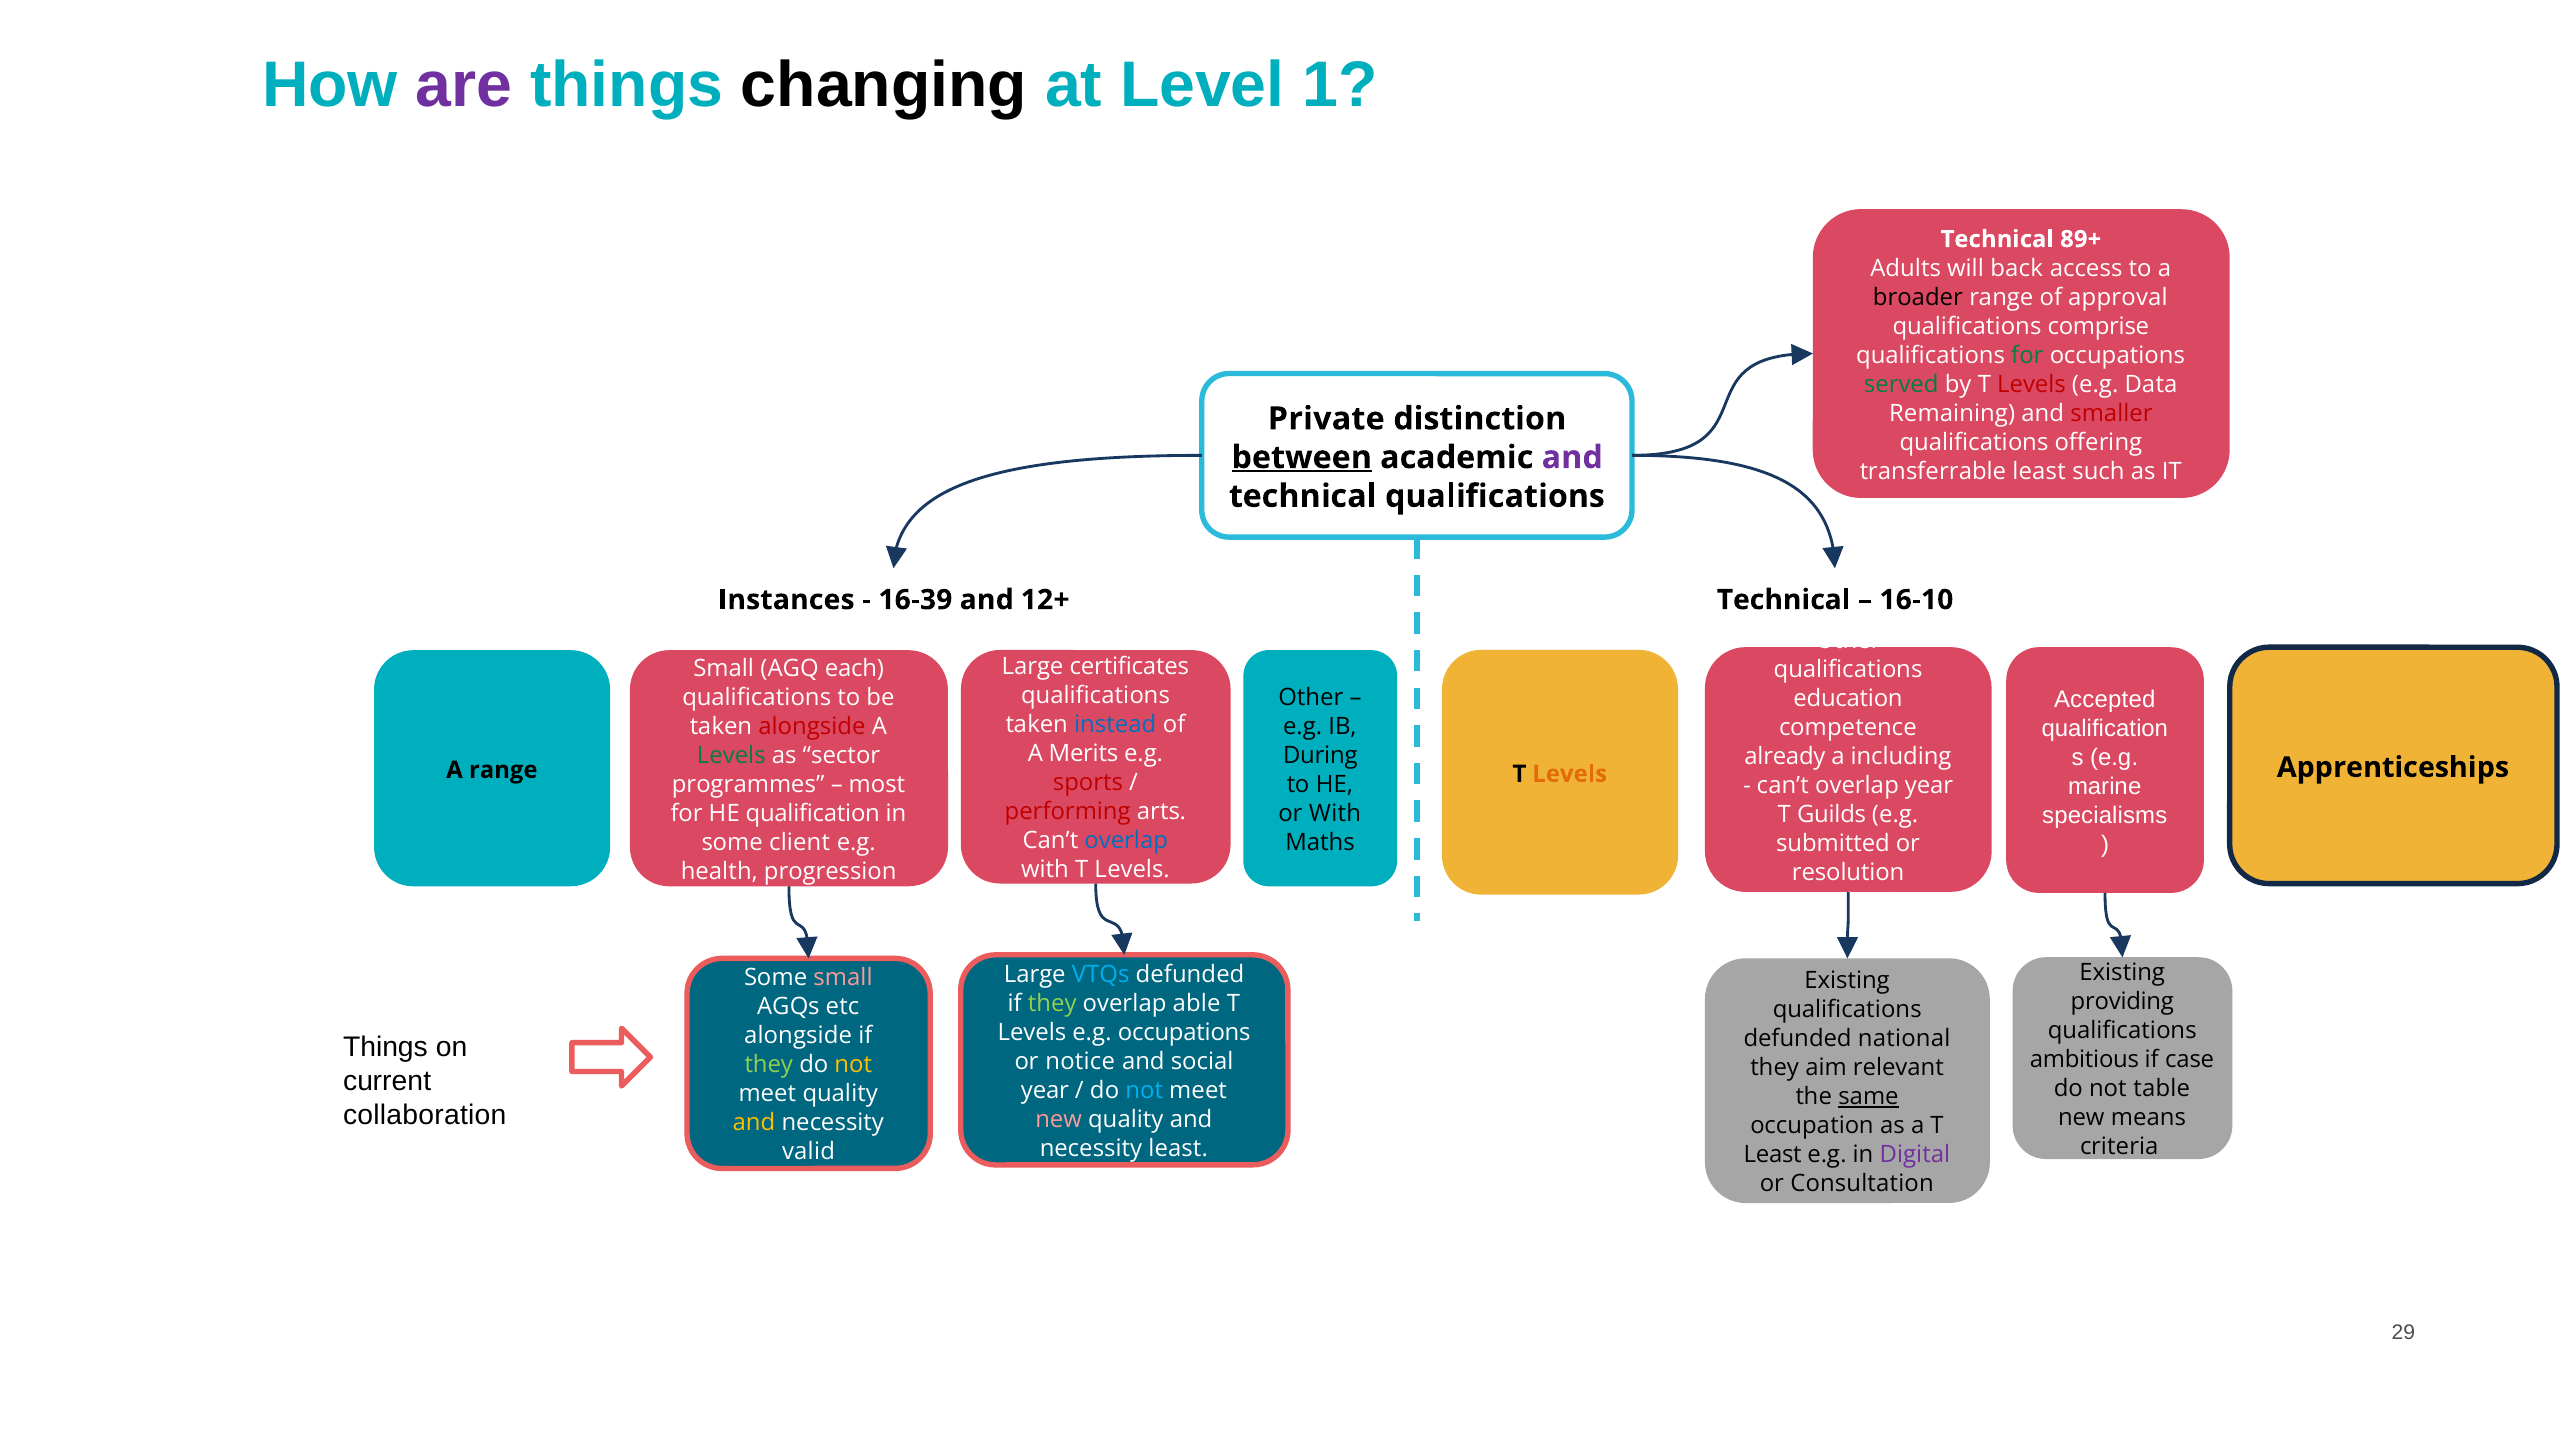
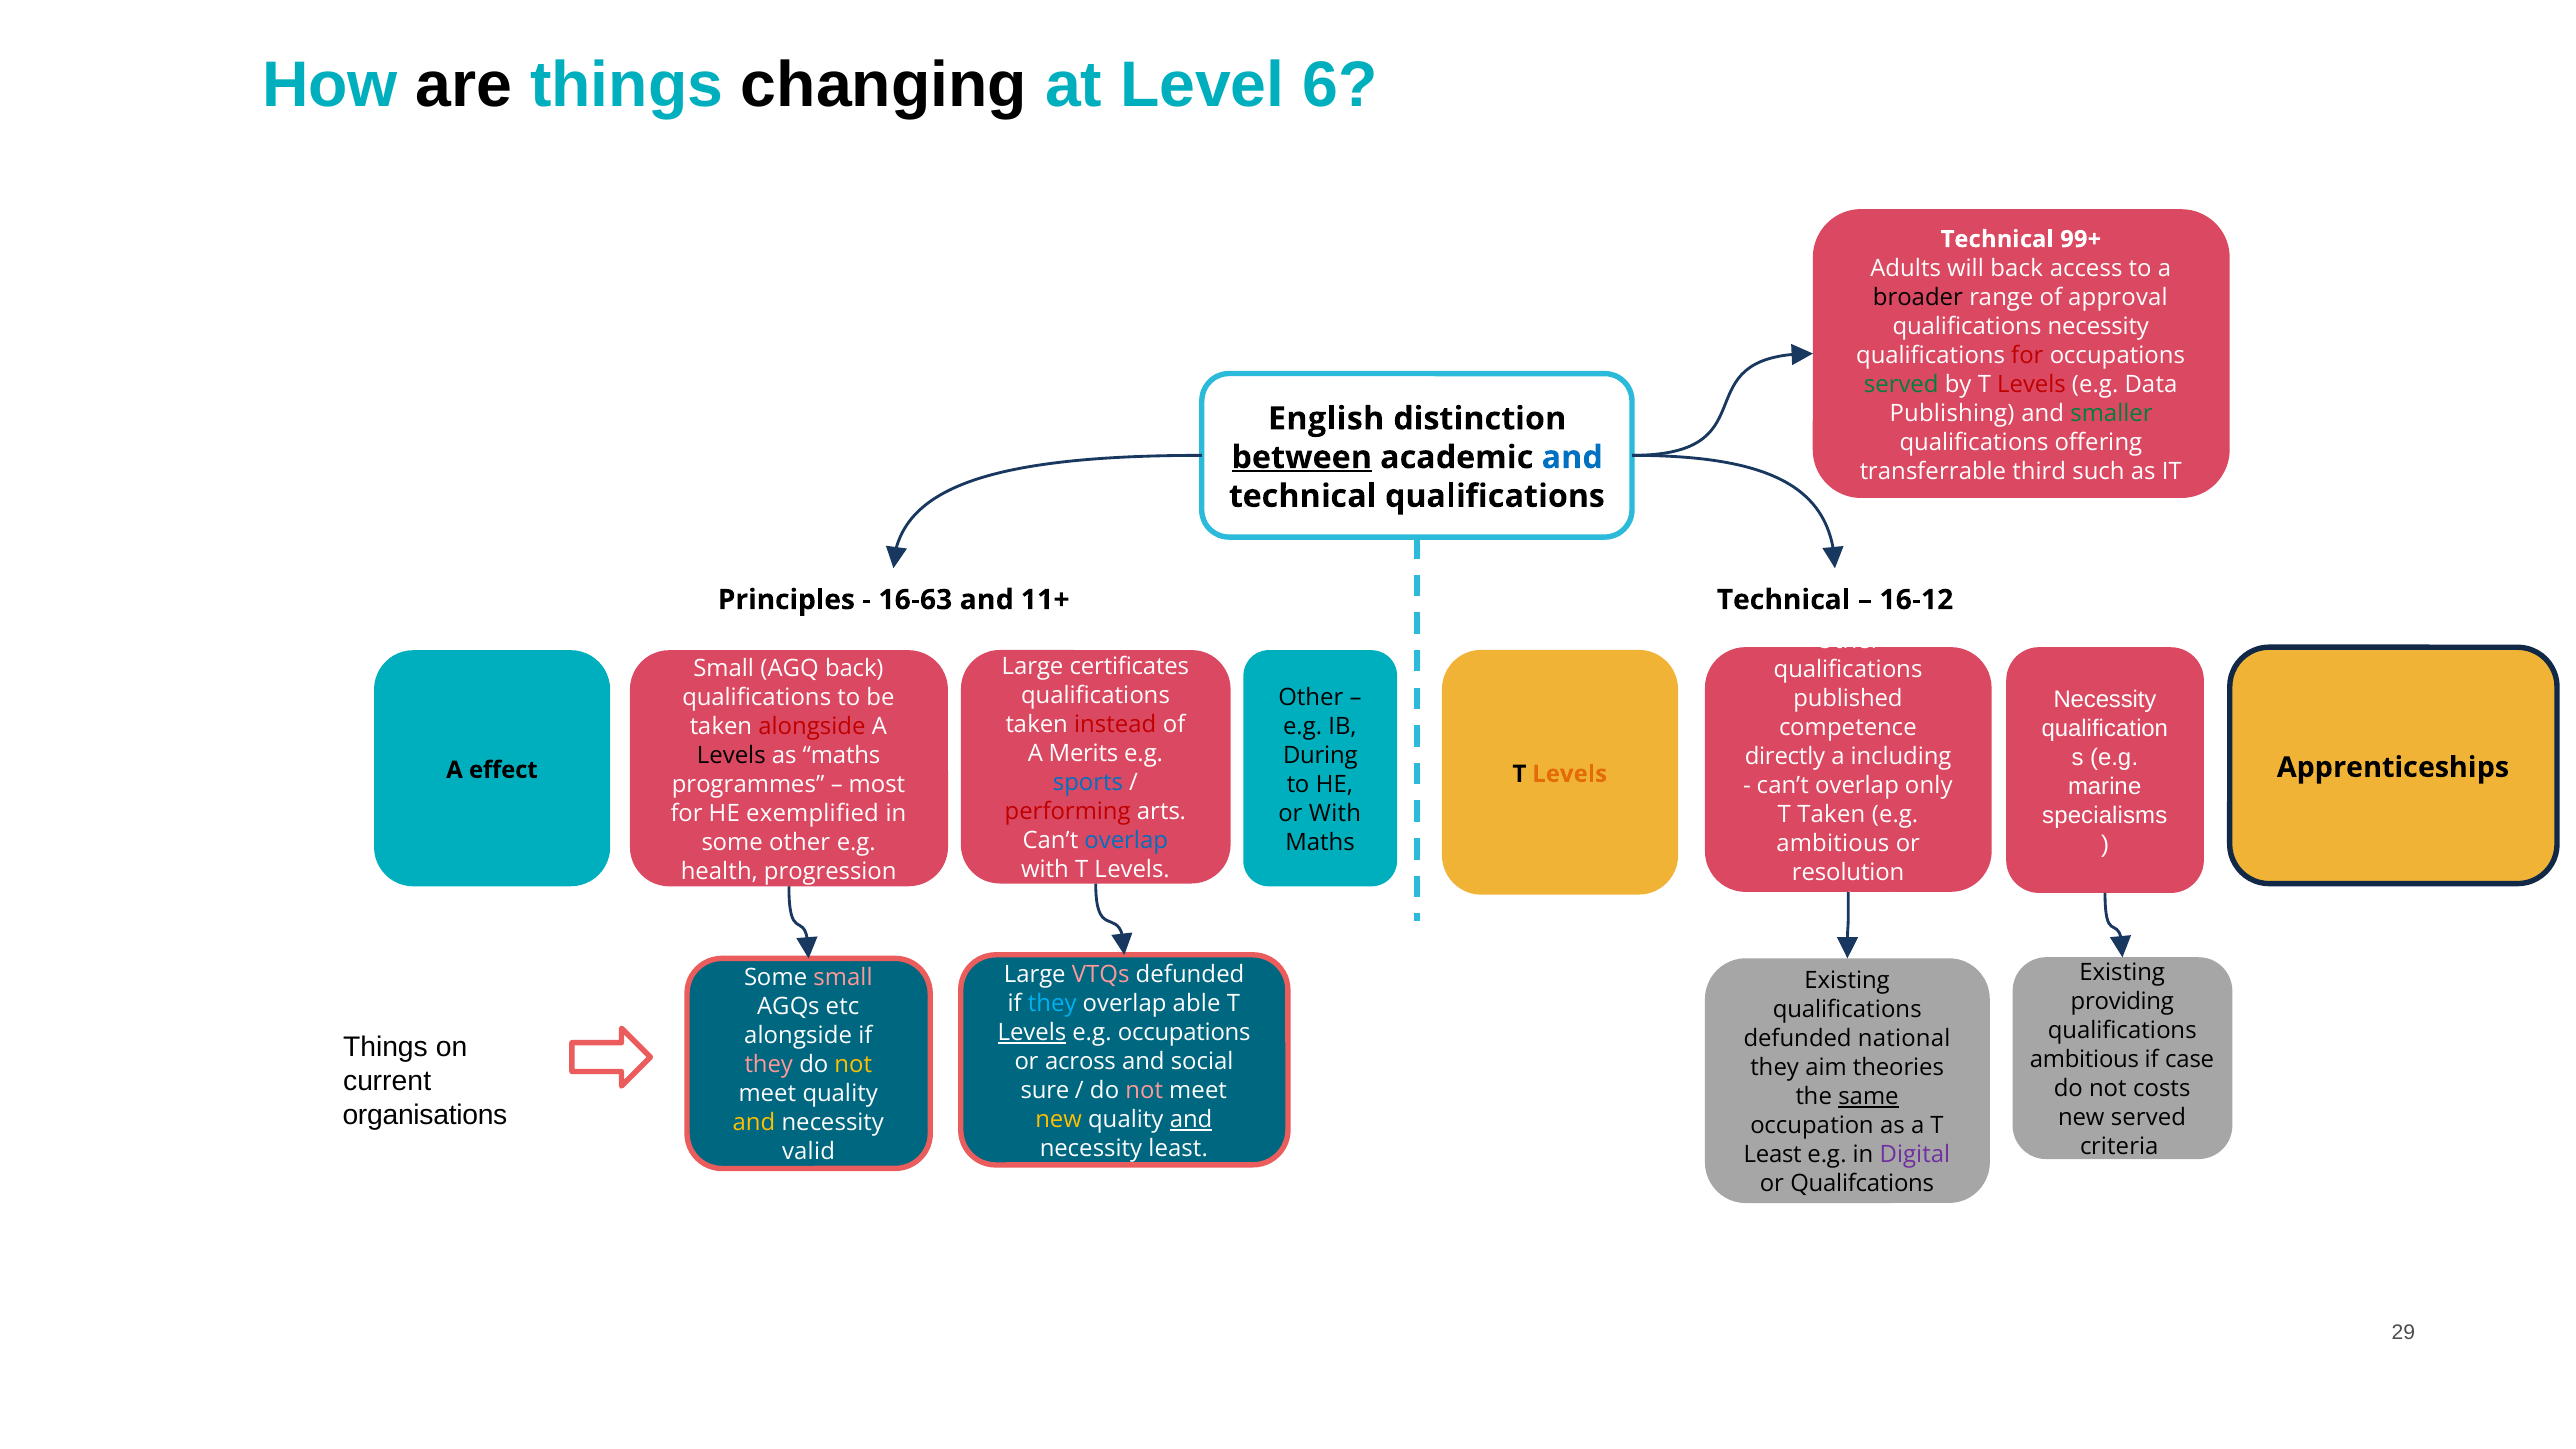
are colour: purple -> black
1: 1 -> 6
89+: 89+ -> 99+
qualifications comprise: comprise -> necessity
for at (2027, 355) colour: green -> red
Remaining: Remaining -> Publishing
smaller colour: red -> green
Private: Private -> English
and at (1572, 457) colour: purple -> blue
transferrable least: least -> third
Instances: Instances -> Principles
16-39: 16-39 -> 16-63
12+: 12+ -> 11+
16-10: 16-10 -> 16-12
AGQ each: each -> back
Accepted at (2105, 699): Accepted -> Necessity
education: education -> published
instead colour: blue -> red
Levels at (731, 755) colour: green -> black
as sector: sector -> maths
already: already -> directly
A range: range -> effect
sports colour: red -> blue
overlap year: year -> only
HE qualification: qualification -> exemplified
T Guilds: Guilds -> Taken
some client: client -> other
submitted at (1833, 844): submitted -> ambitious
VTQs colour: light blue -> pink
they at (1052, 1004) colour: light green -> light blue
Levels at (1032, 1033) underline: none -> present
notice: notice -> across
they at (769, 1065) colour: light green -> pink
relevant: relevant -> theories
table: table -> costs
year at (1045, 1091): year -> sure
not at (1144, 1091) colour: light blue -> pink
collaboration: collaboration -> organisations
new means: means -> served
new at (1059, 1120) colour: pink -> yellow
and at (1191, 1120) underline: none -> present
Consultation: Consultation -> Qualifcations
